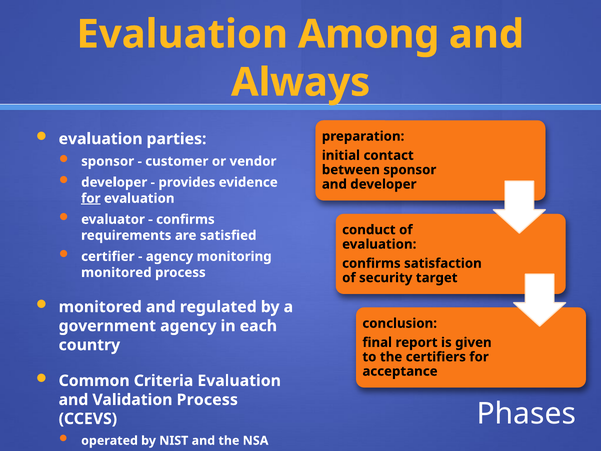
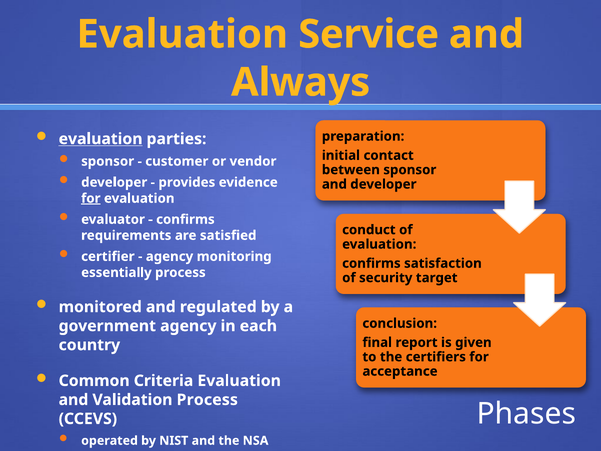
Among: Among -> Service
evaluation at (101, 139) underline: none -> present
monitored at (116, 272): monitored -> essentially
